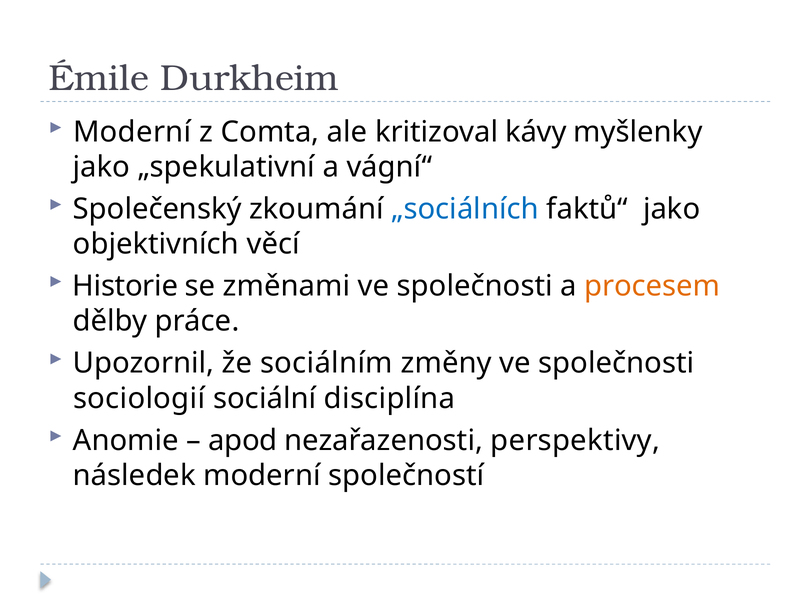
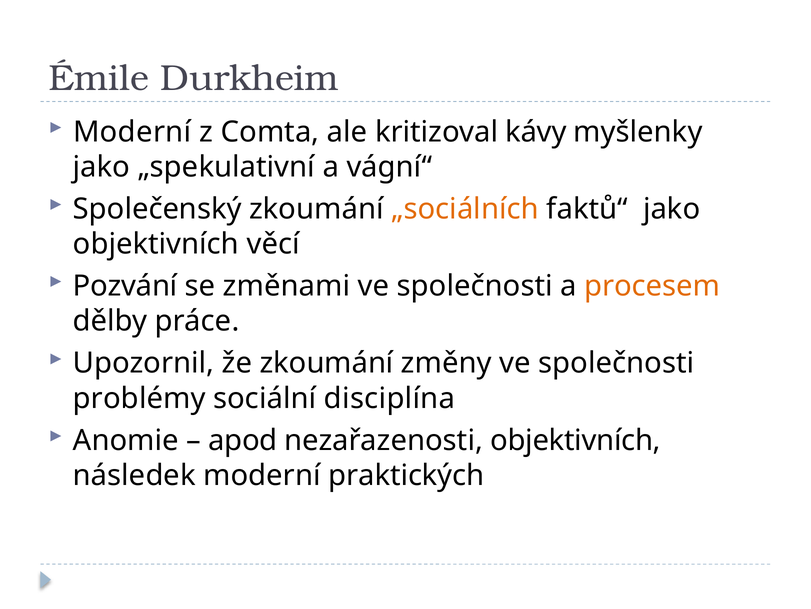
„sociálních colour: blue -> orange
Historie: Historie -> Pozvání
že sociálním: sociálním -> zkoumání
sociologií: sociologií -> problémy
nezařazenosti perspektivy: perspektivy -> objektivních
společností: společností -> praktických
